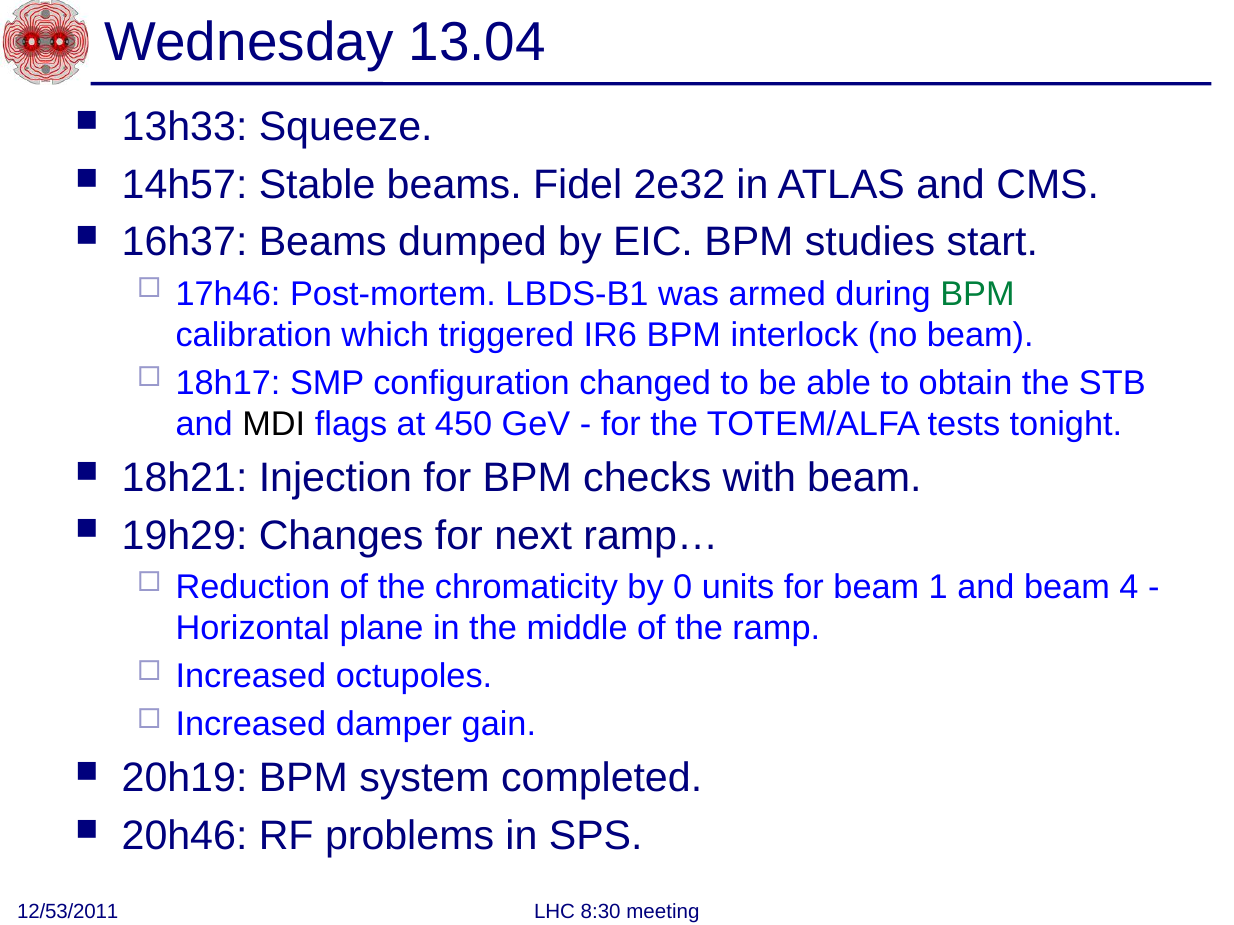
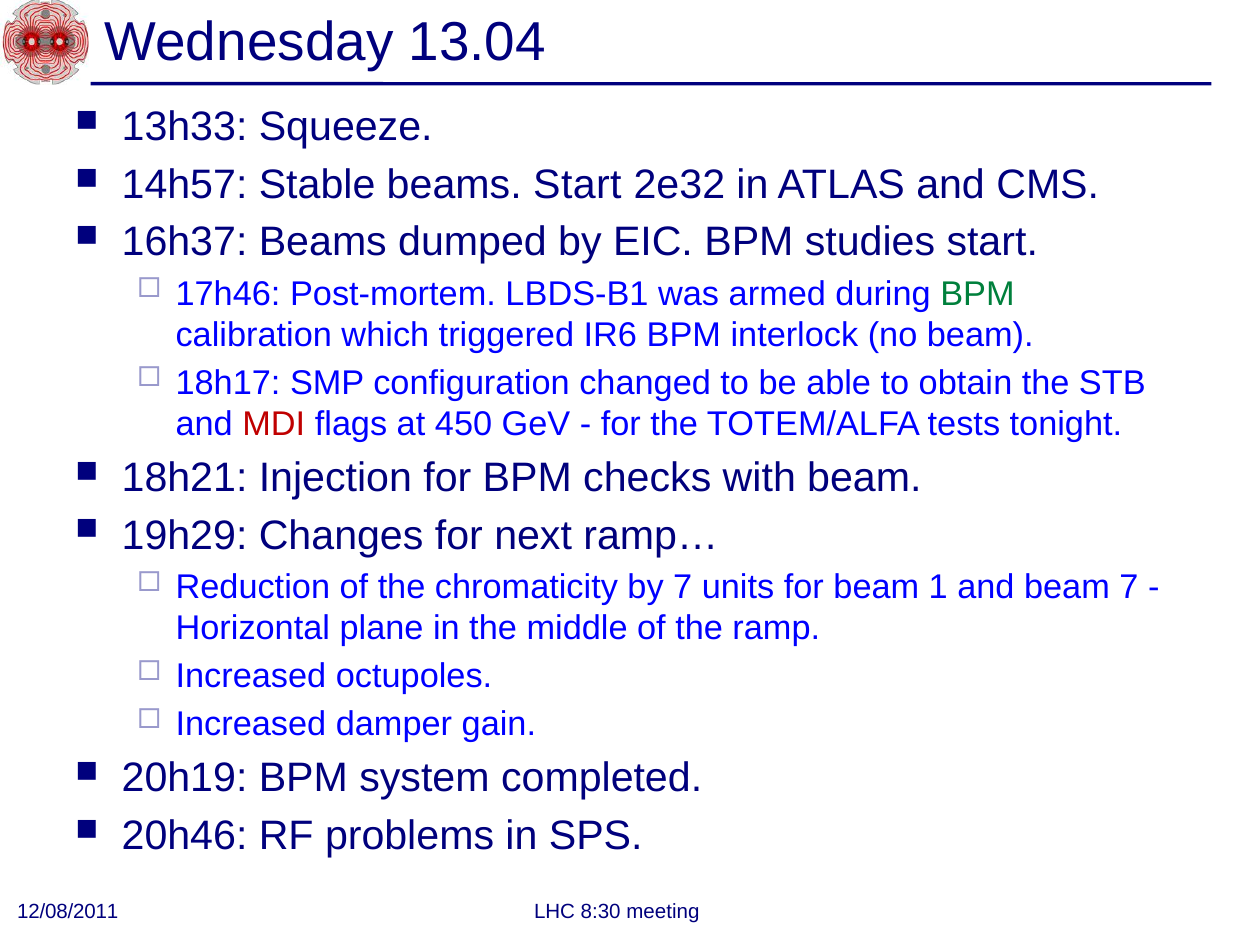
beams Fidel: Fidel -> Start
MDI colour: black -> red
by 0: 0 -> 7
beam 4: 4 -> 7
12/53/2011: 12/53/2011 -> 12/08/2011
